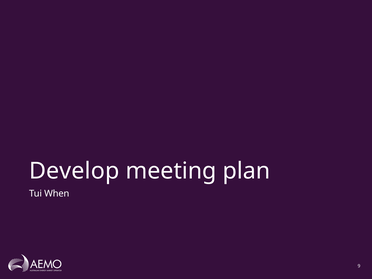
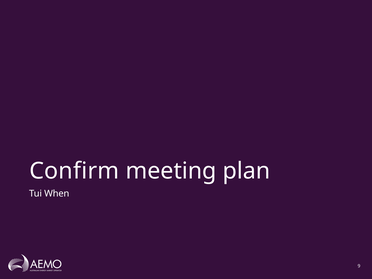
Develop: Develop -> Confirm
